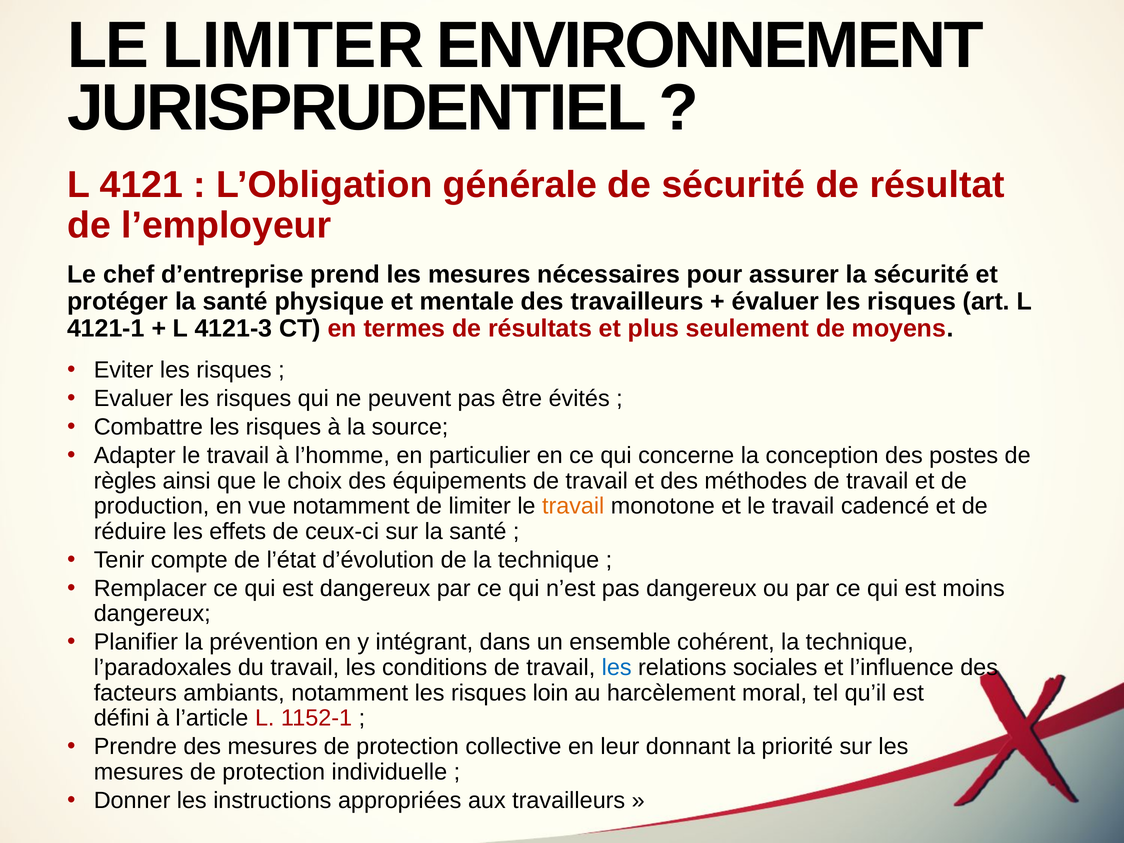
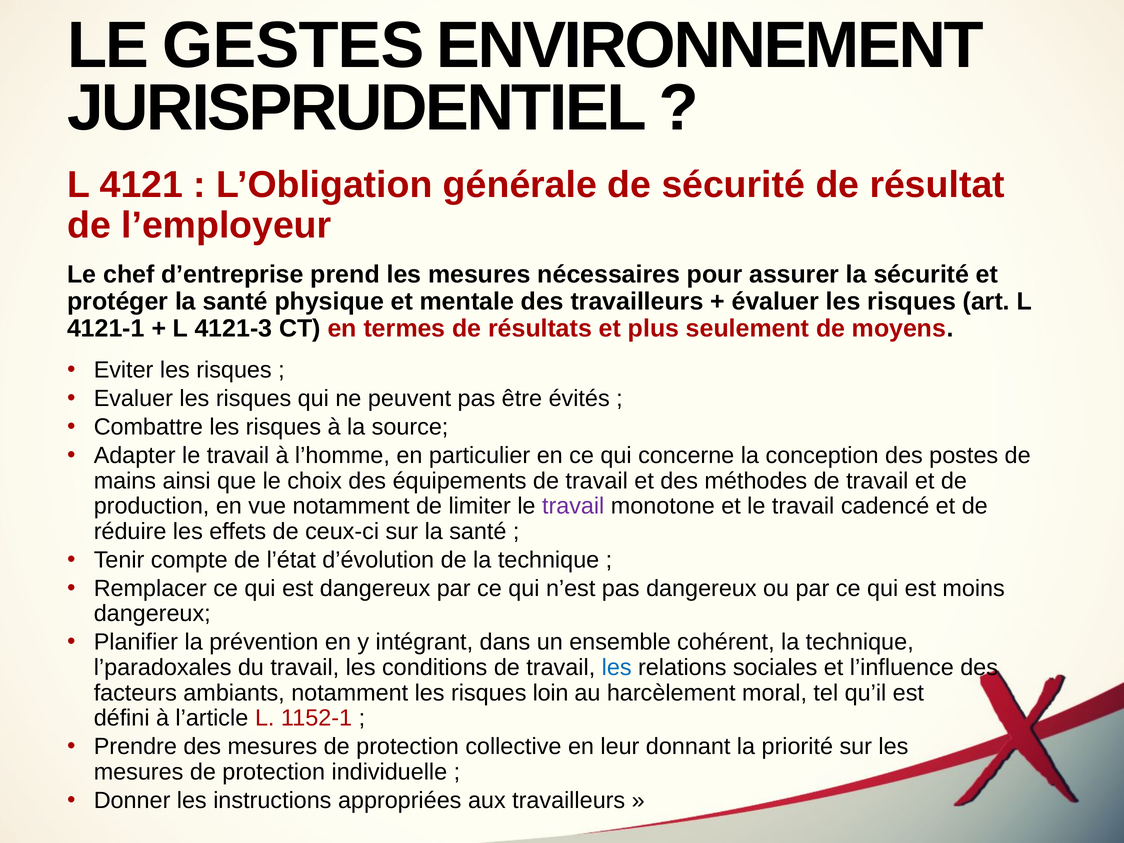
LE LIMITER: LIMITER -> GESTES
règles: règles -> mains
travail at (573, 506) colour: orange -> purple
